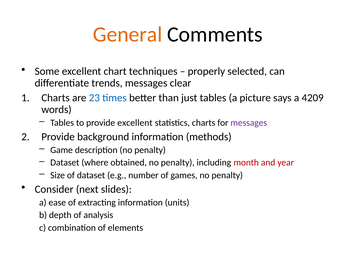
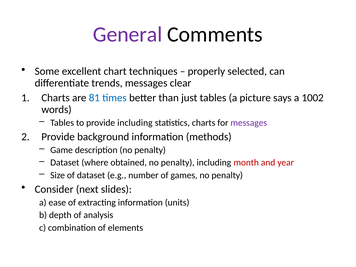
General colour: orange -> purple
23: 23 -> 81
4209: 4209 -> 1002
provide excellent: excellent -> including
